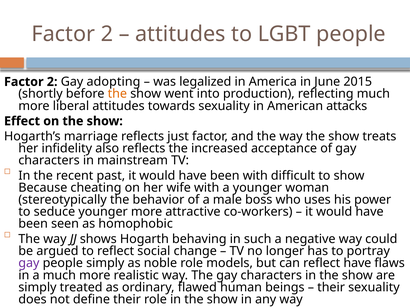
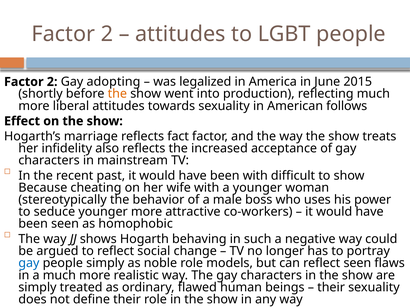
attacks: attacks -> follows
just: just -> fact
gay at (29, 263) colour: purple -> blue
reflect have: have -> seen
